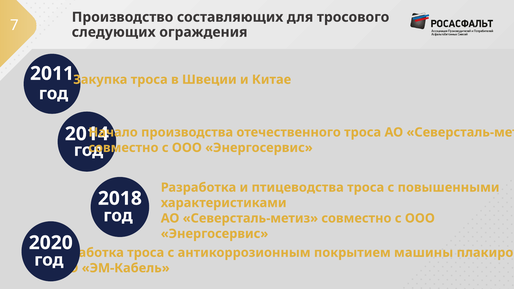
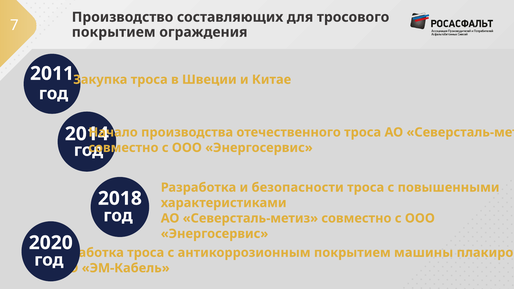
следующих at (114, 32): следующих -> покрытием
птицеводства: птицеводства -> безопасности
